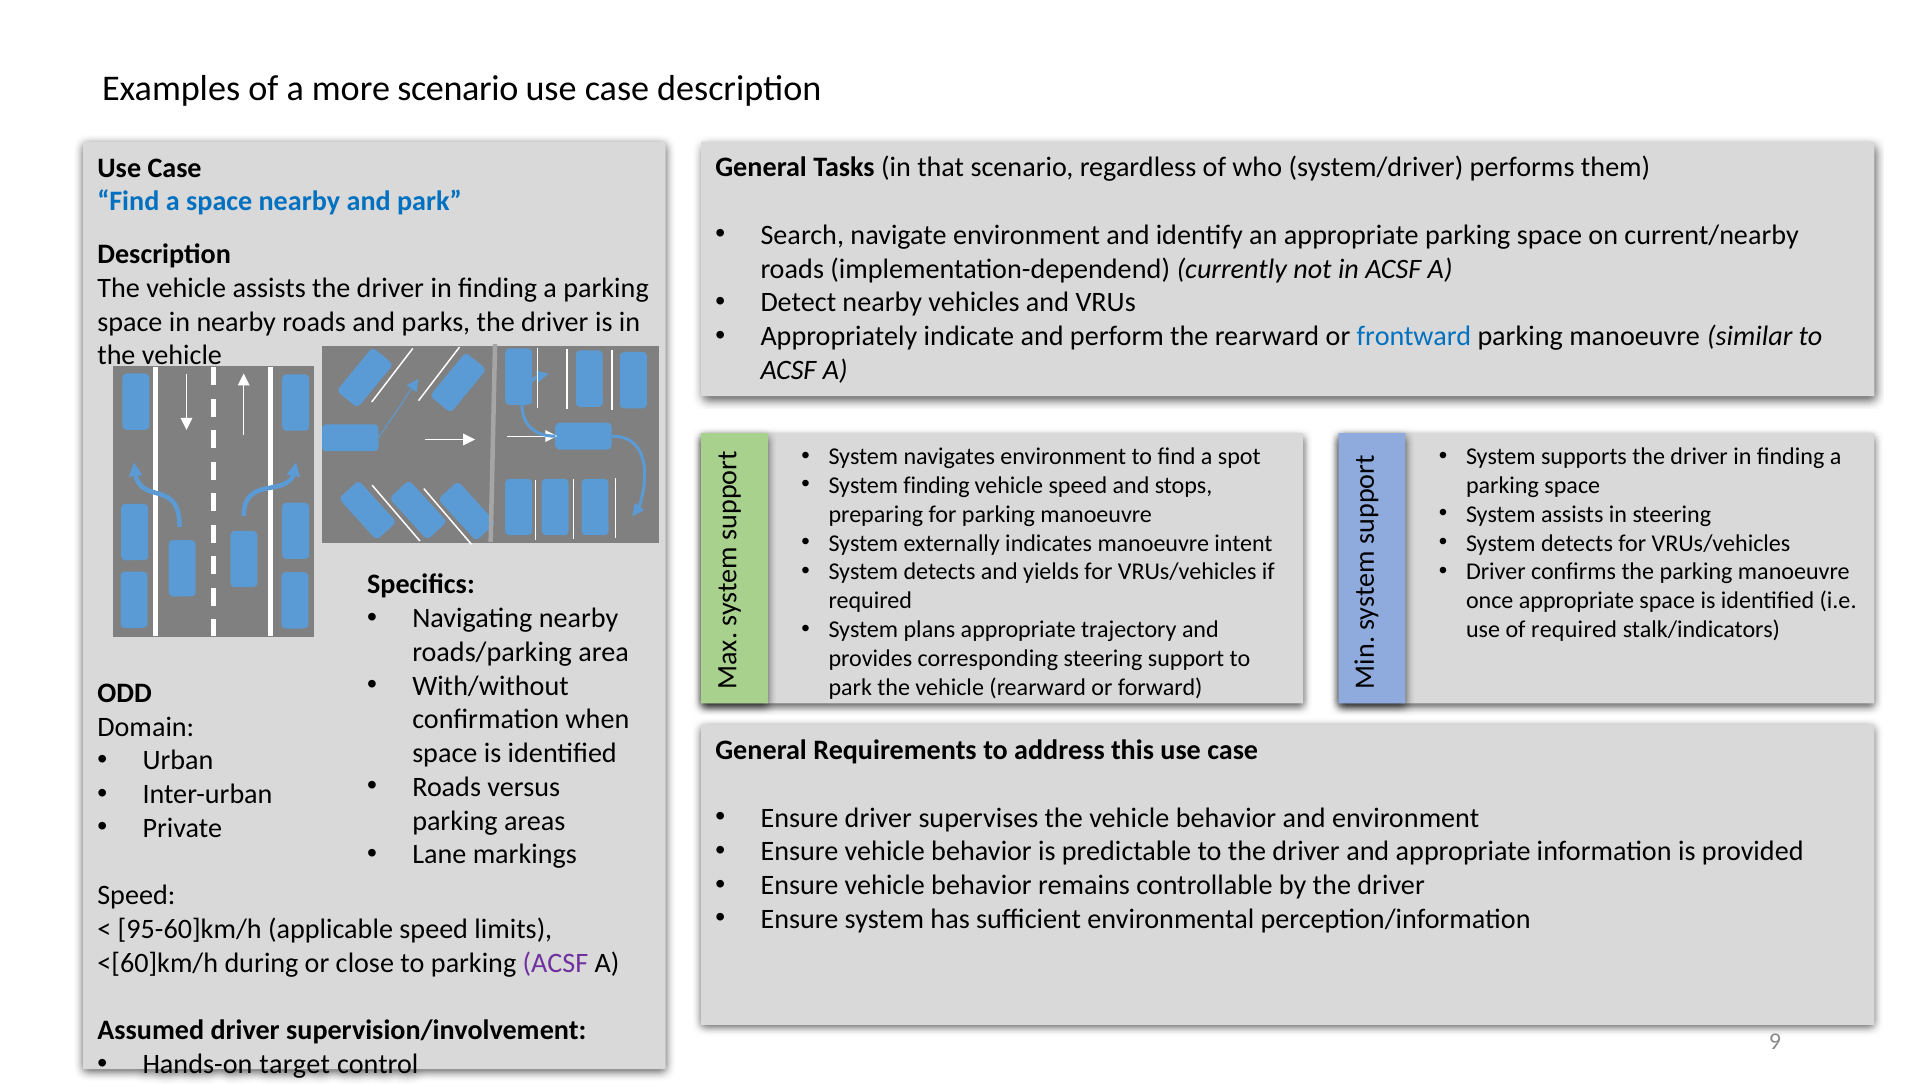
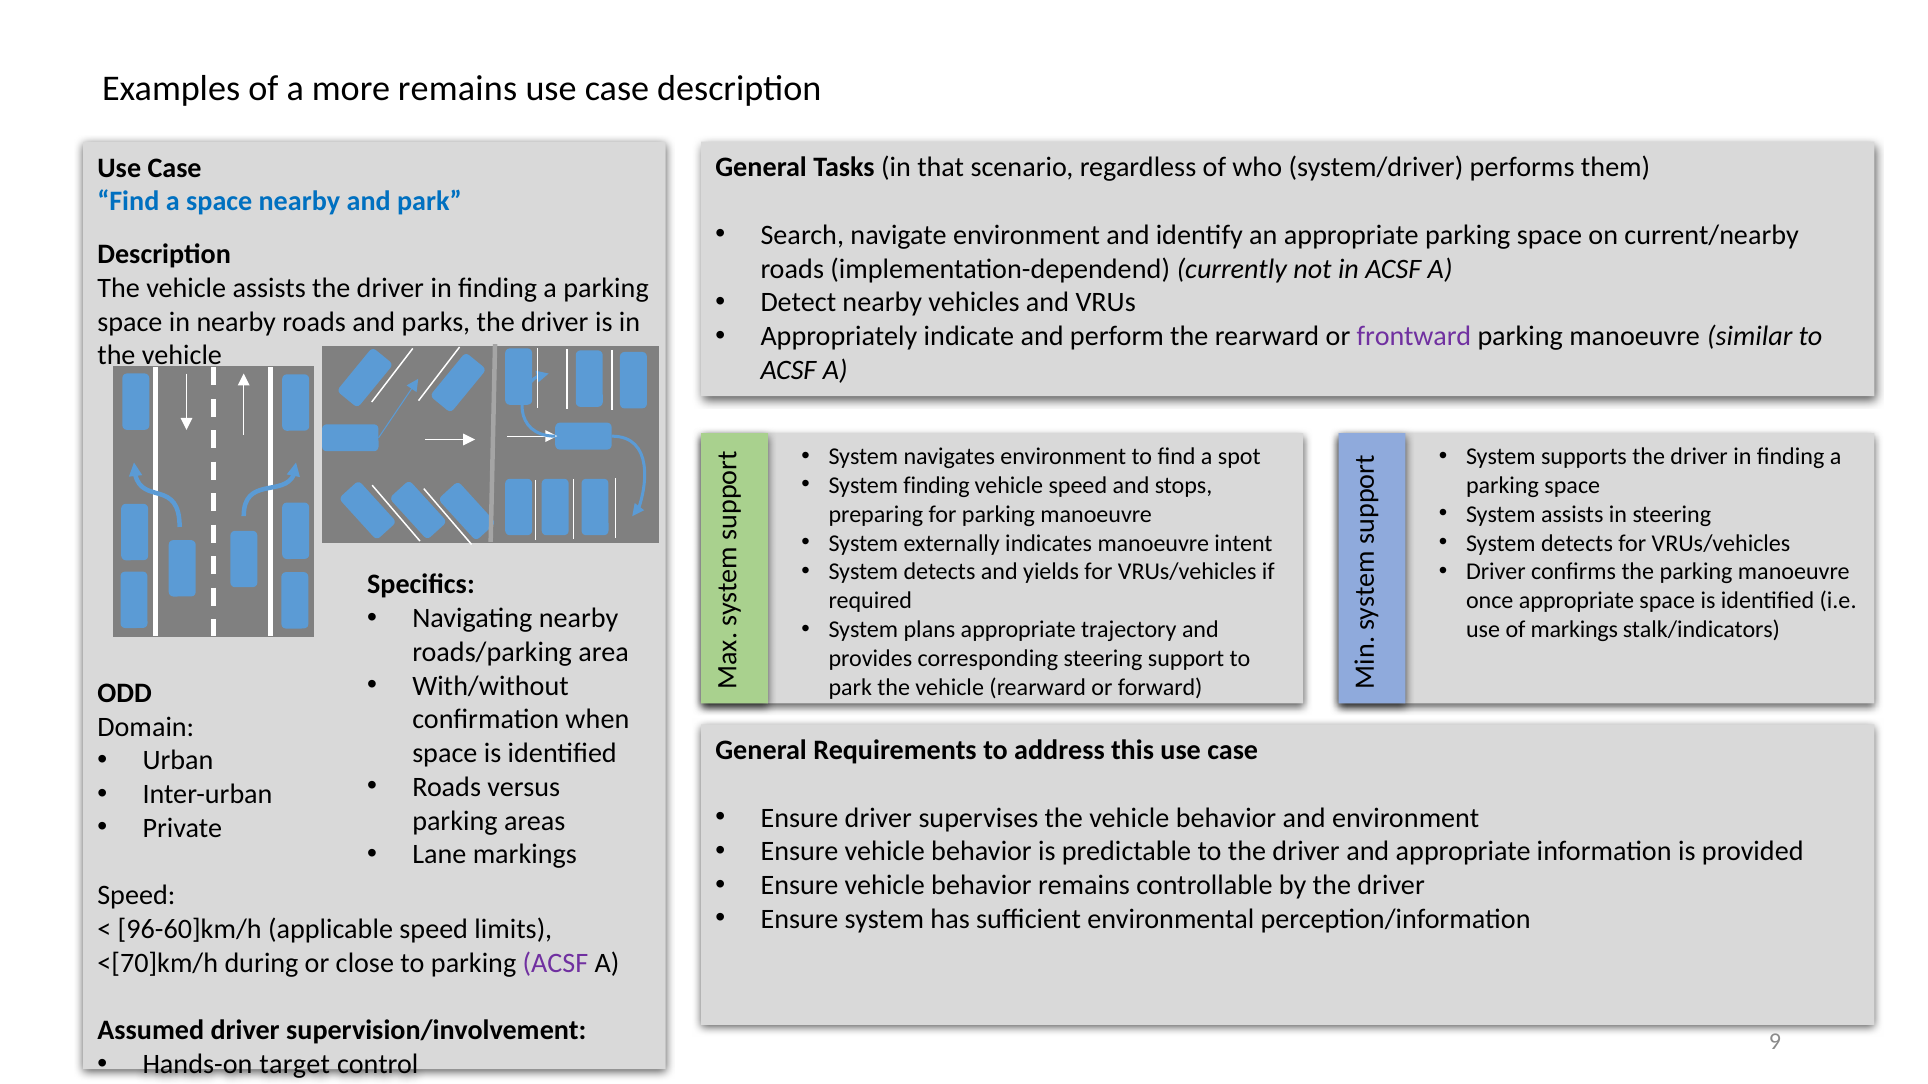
more scenario: scenario -> remains
frontward colour: blue -> purple
of required: required -> markings
95-60]km/h: 95-60]km/h -> 96-60]km/h
<[60]km/h: <[60]km/h -> <[70]km/h
